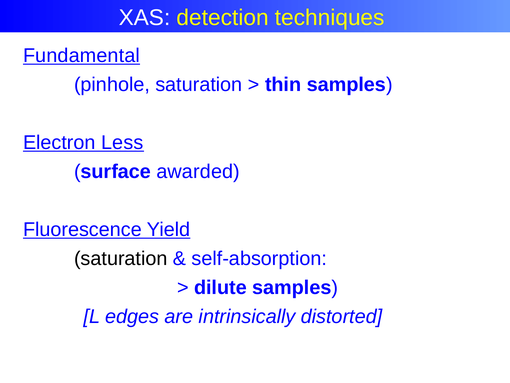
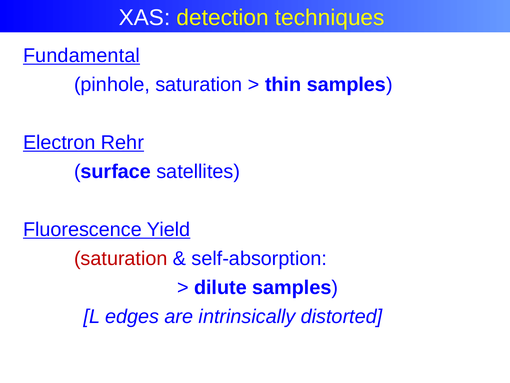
Less: Less -> Rehr
awarded: awarded -> satellites
saturation at (121, 258) colour: black -> red
